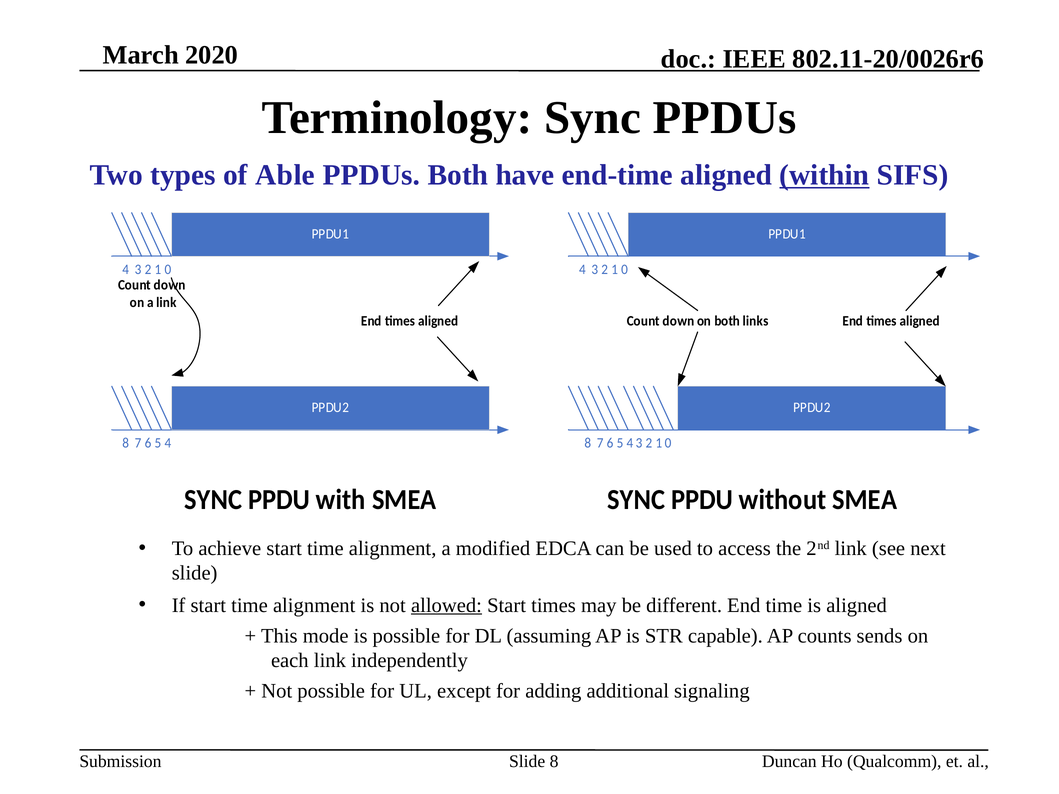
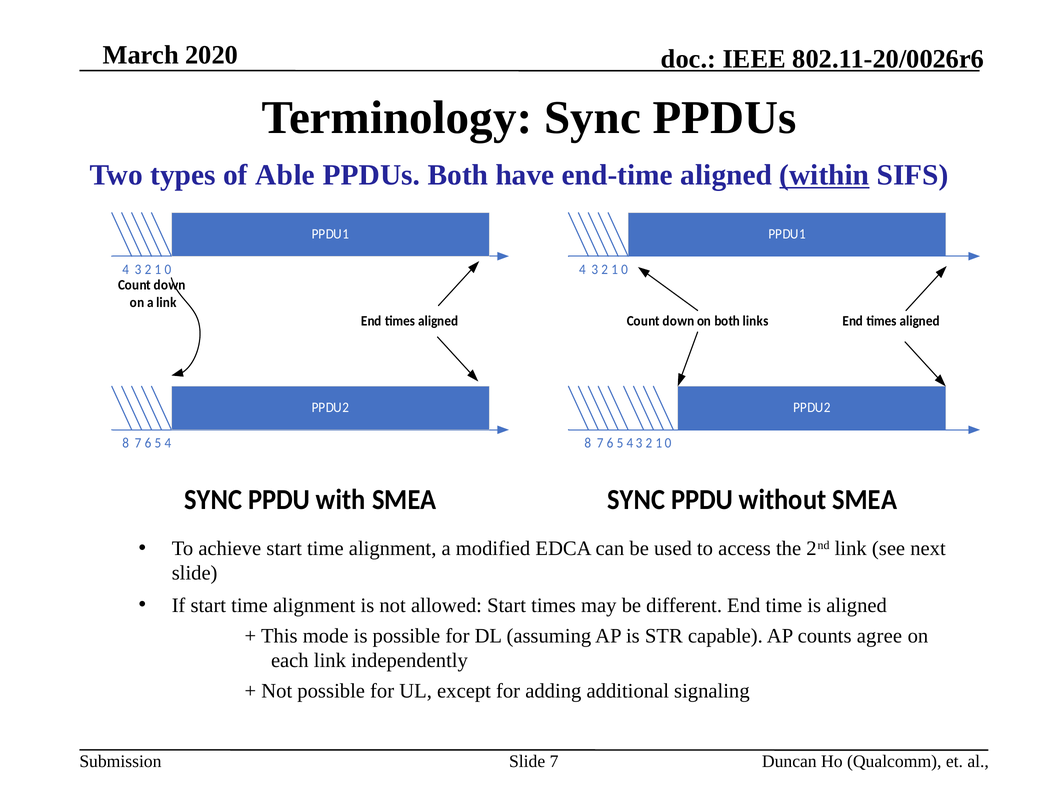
allowed underline: present -> none
sends: sends -> agree
Slide 8: 8 -> 7
